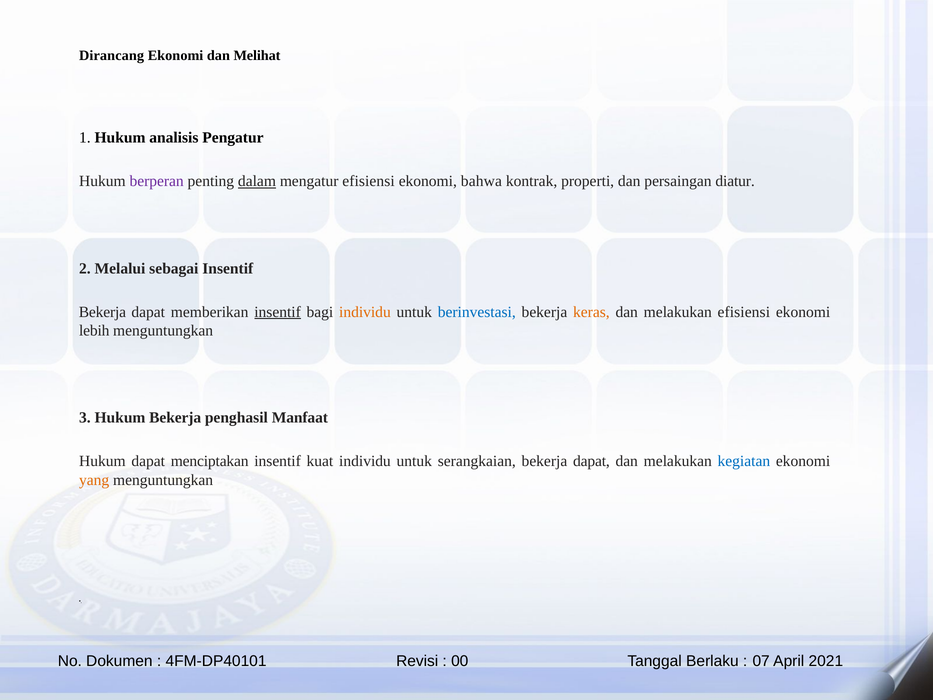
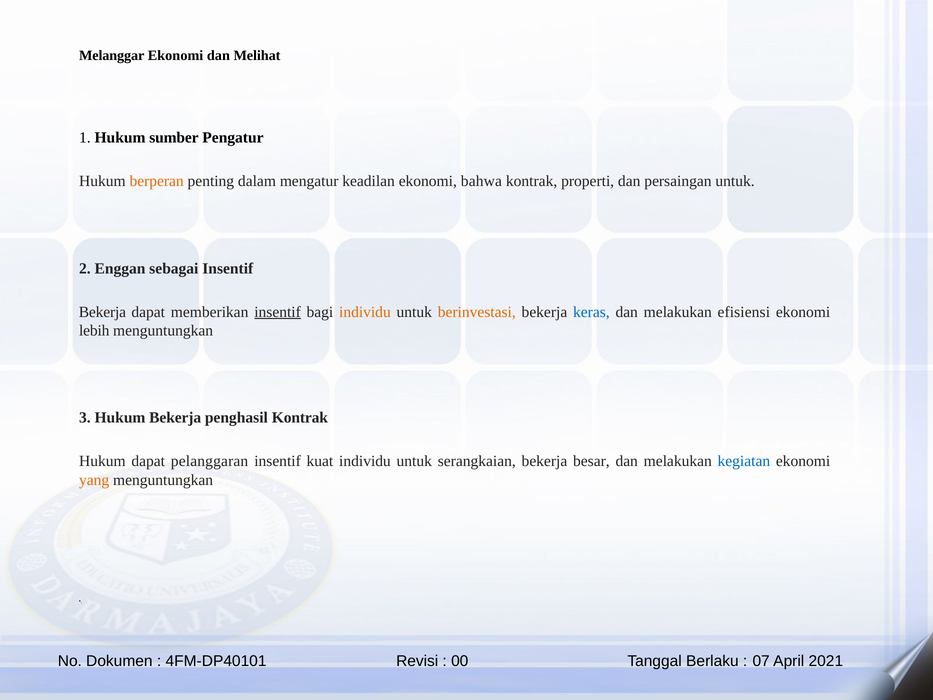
Dirancang: Dirancang -> Melanggar
analisis: analisis -> sumber
berperan colour: purple -> orange
dalam underline: present -> none
mengatur efisiensi: efisiensi -> keadilan
persaingan diatur: diatur -> untuk
Melalui: Melalui -> Enggan
berinvestasi colour: blue -> orange
keras colour: orange -> blue
penghasil Manfaat: Manfaat -> Kontrak
menciptakan: menciptakan -> pelanggaran
dapat at (591, 461): dapat -> besar
